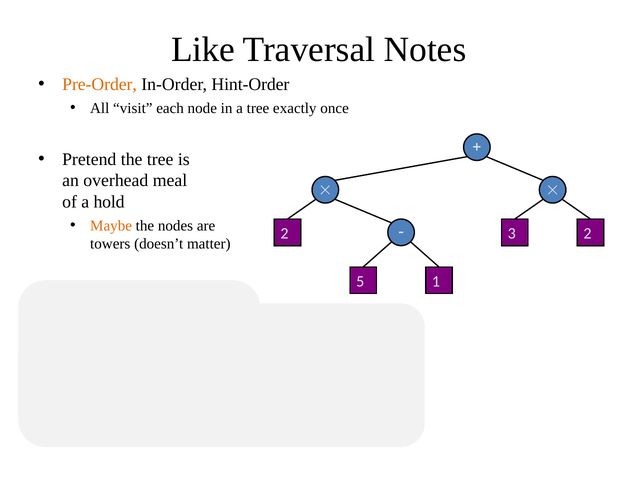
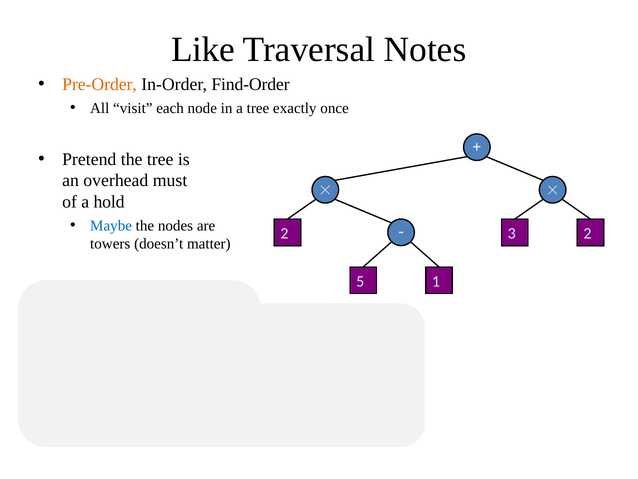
Hint-Order: Hint-Order -> Find-Order
meal: meal -> must
Maybe colour: orange -> blue
